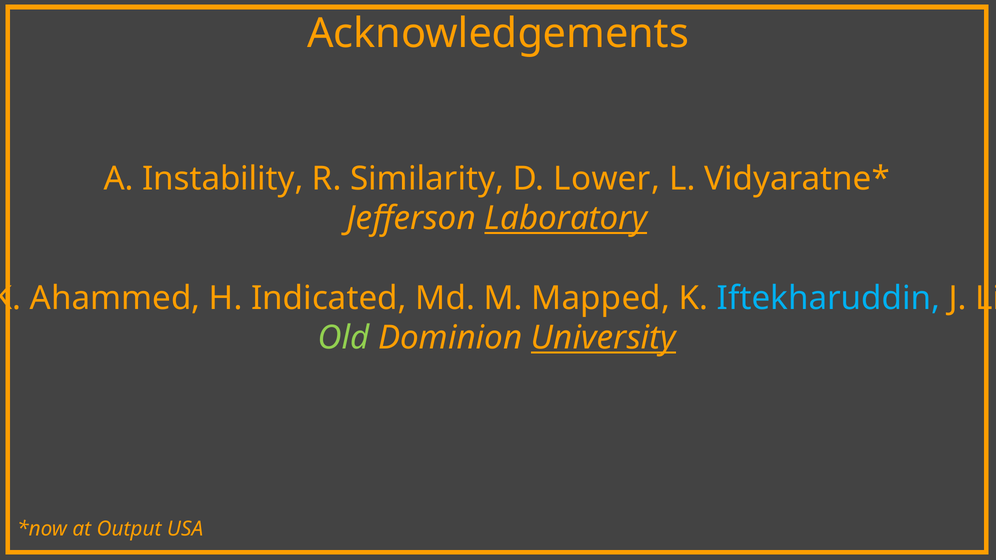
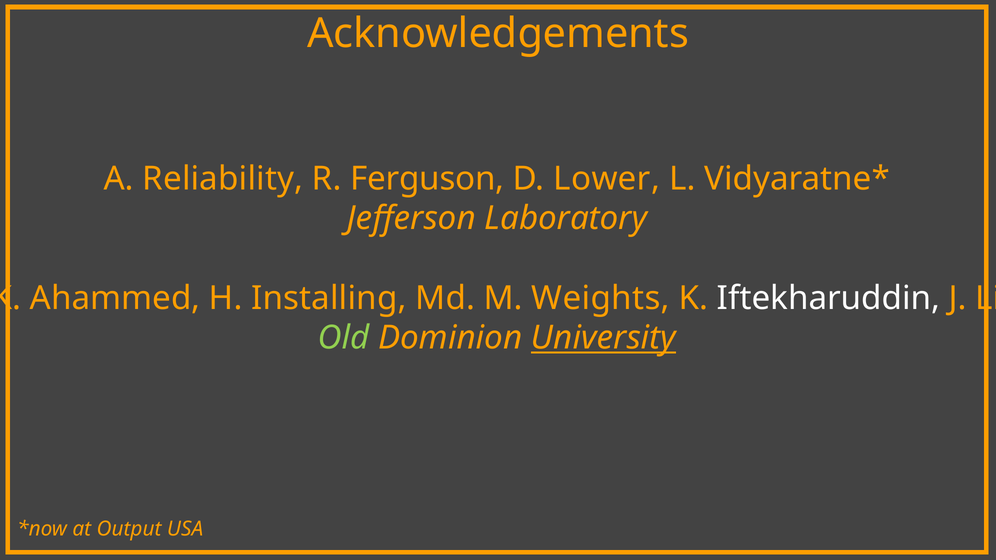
Instability: Instability -> Reliability
Similarity: Similarity -> Ferguson
Laboratory underline: present -> none
Indicated: Indicated -> Installing
Mapped: Mapped -> Weights
Iftekharuddin colour: light blue -> white
